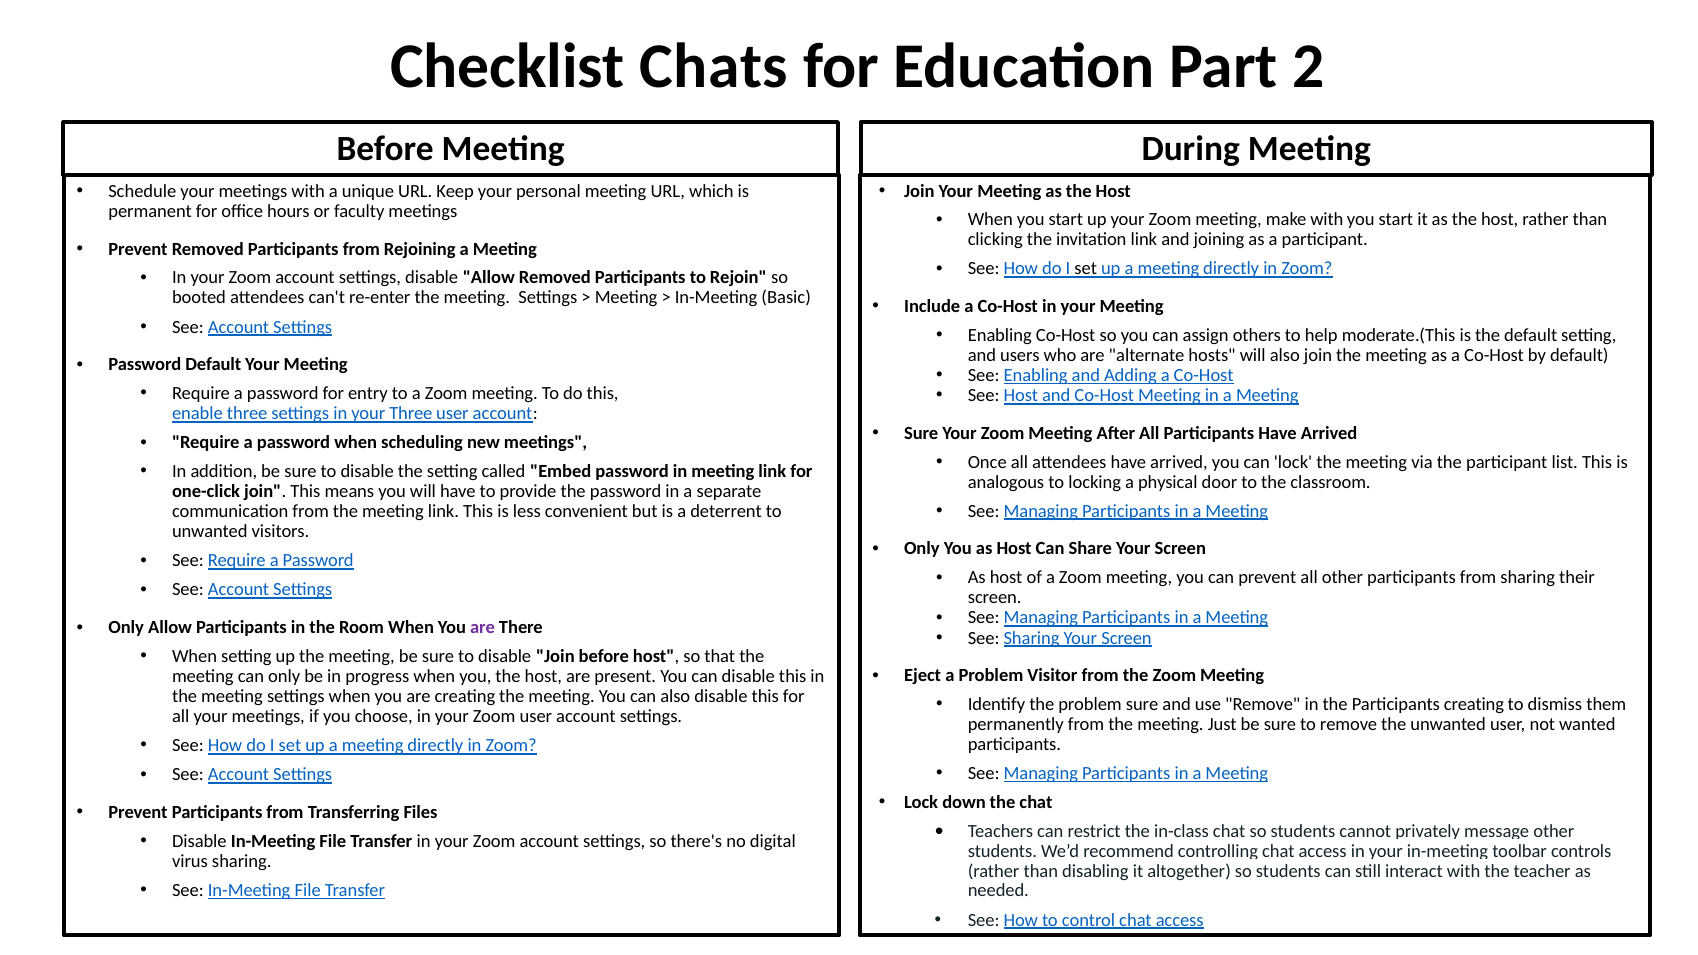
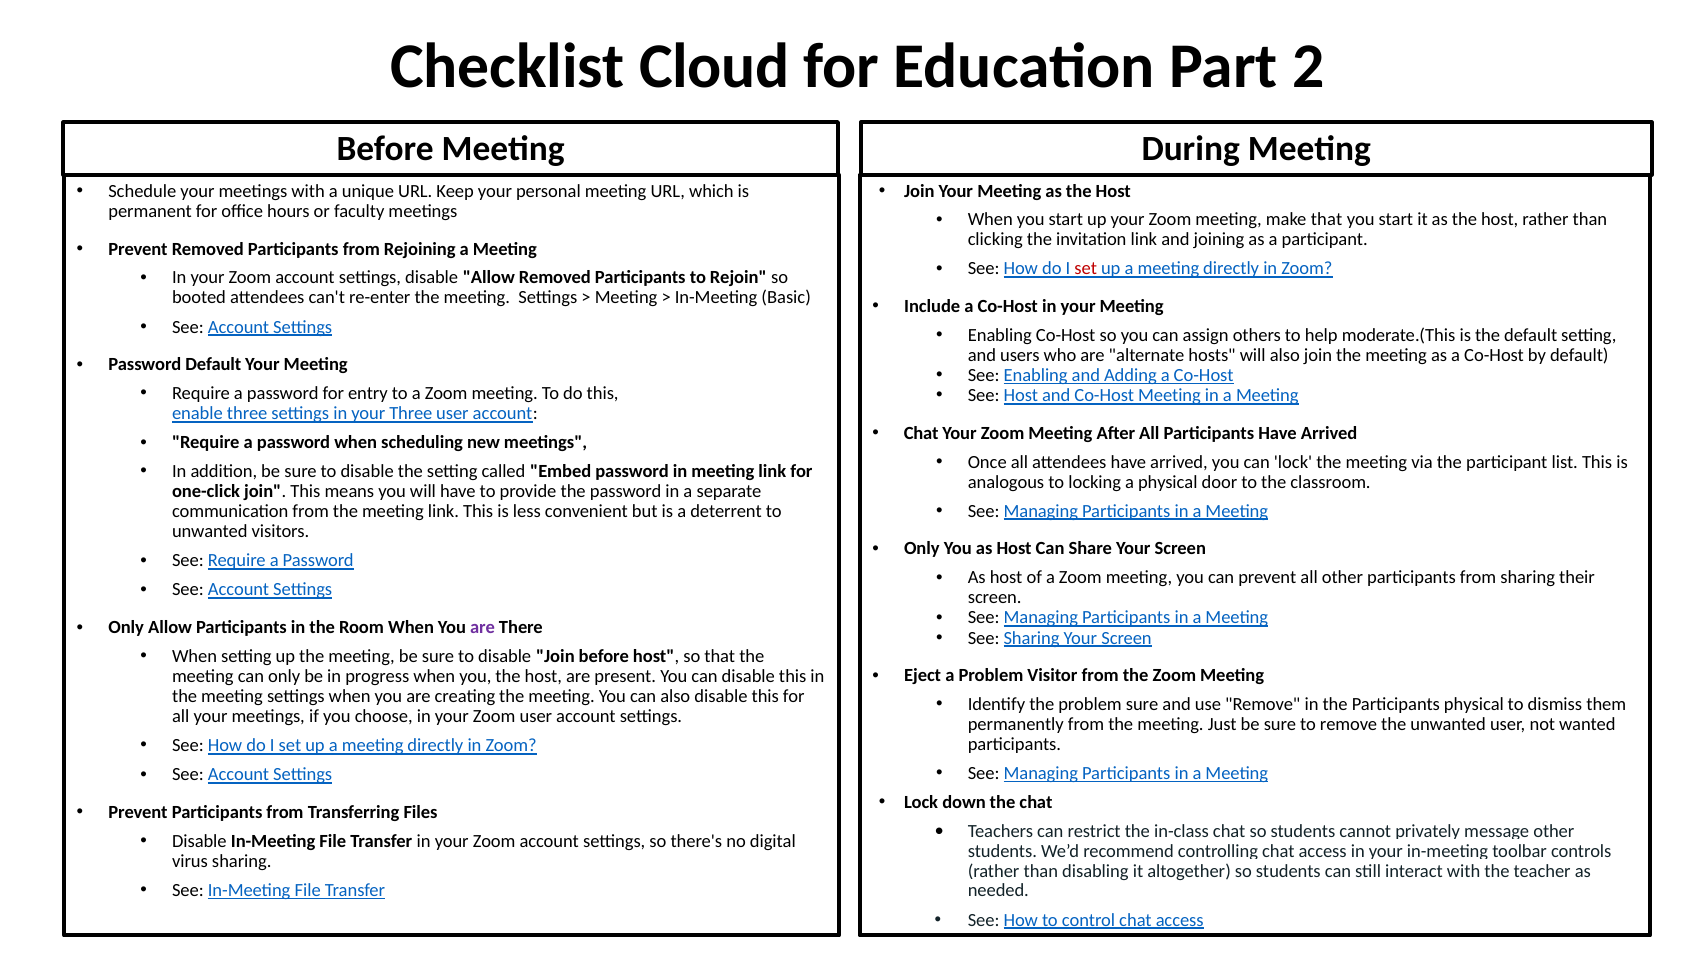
Chats: Chats -> Cloud
make with: with -> that
set at (1086, 269) colour: black -> red
Sure at (921, 433): Sure -> Chat
Participants creating: creating -> physical
